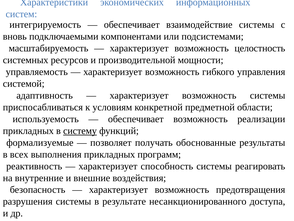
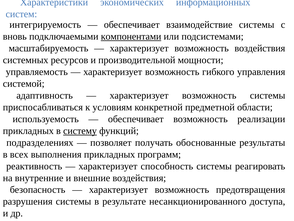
компонентами underline: none -> present
возможность целостность: целостность -> воздействия
формализуемые: формализуемые -> подразделениях
